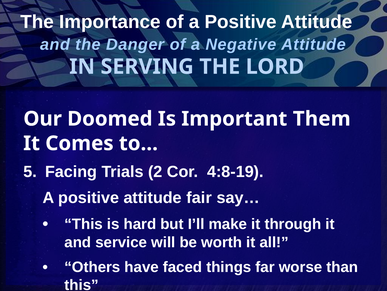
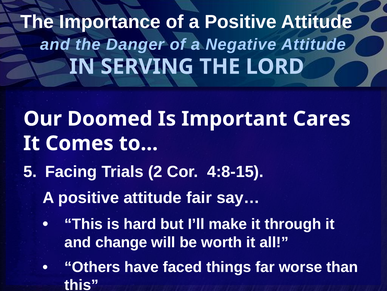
Them: Them -> Cares
4:8-19: 4:8-19 -> 4:8-15
service: service -> change
